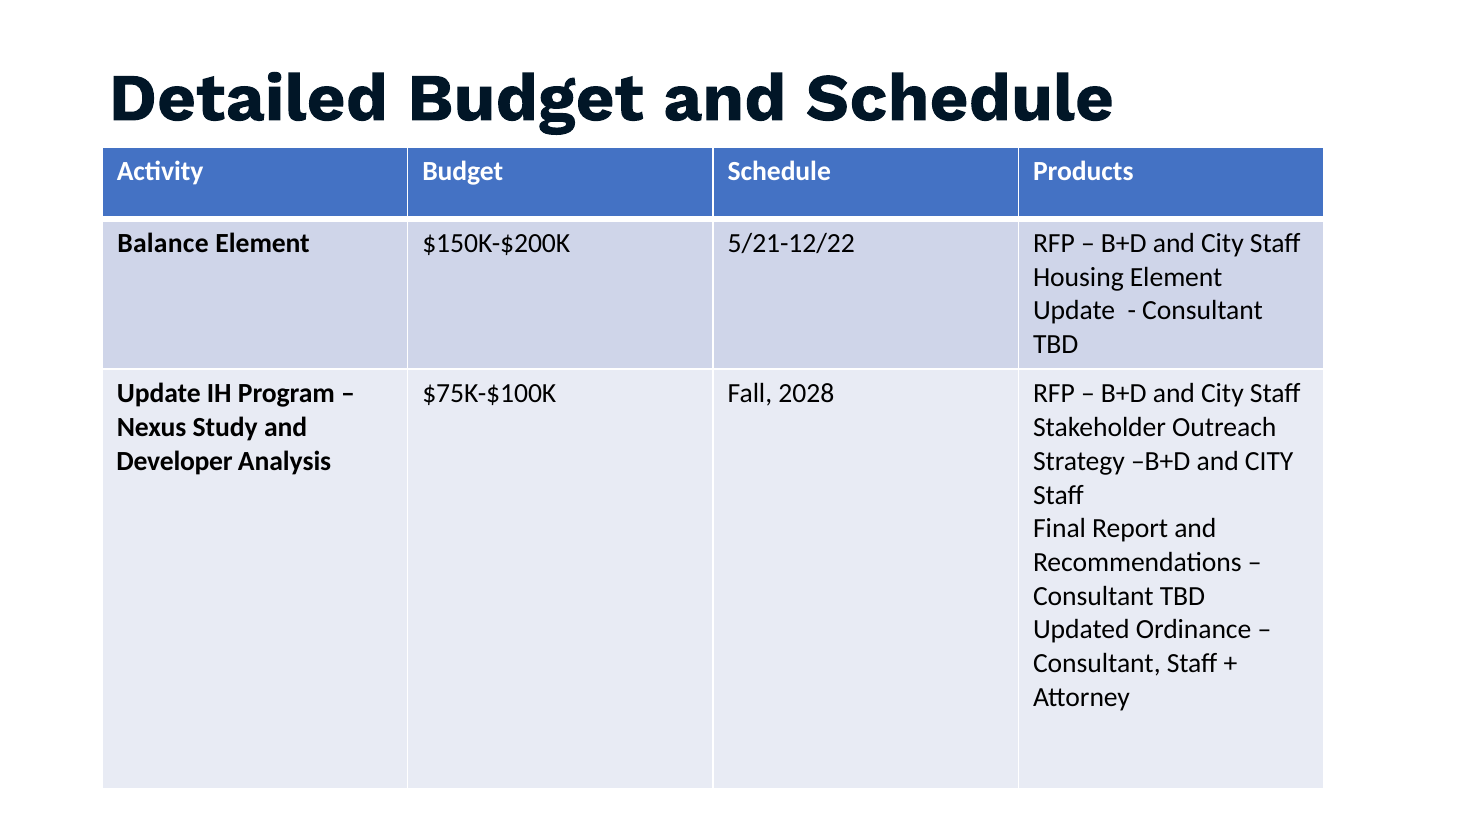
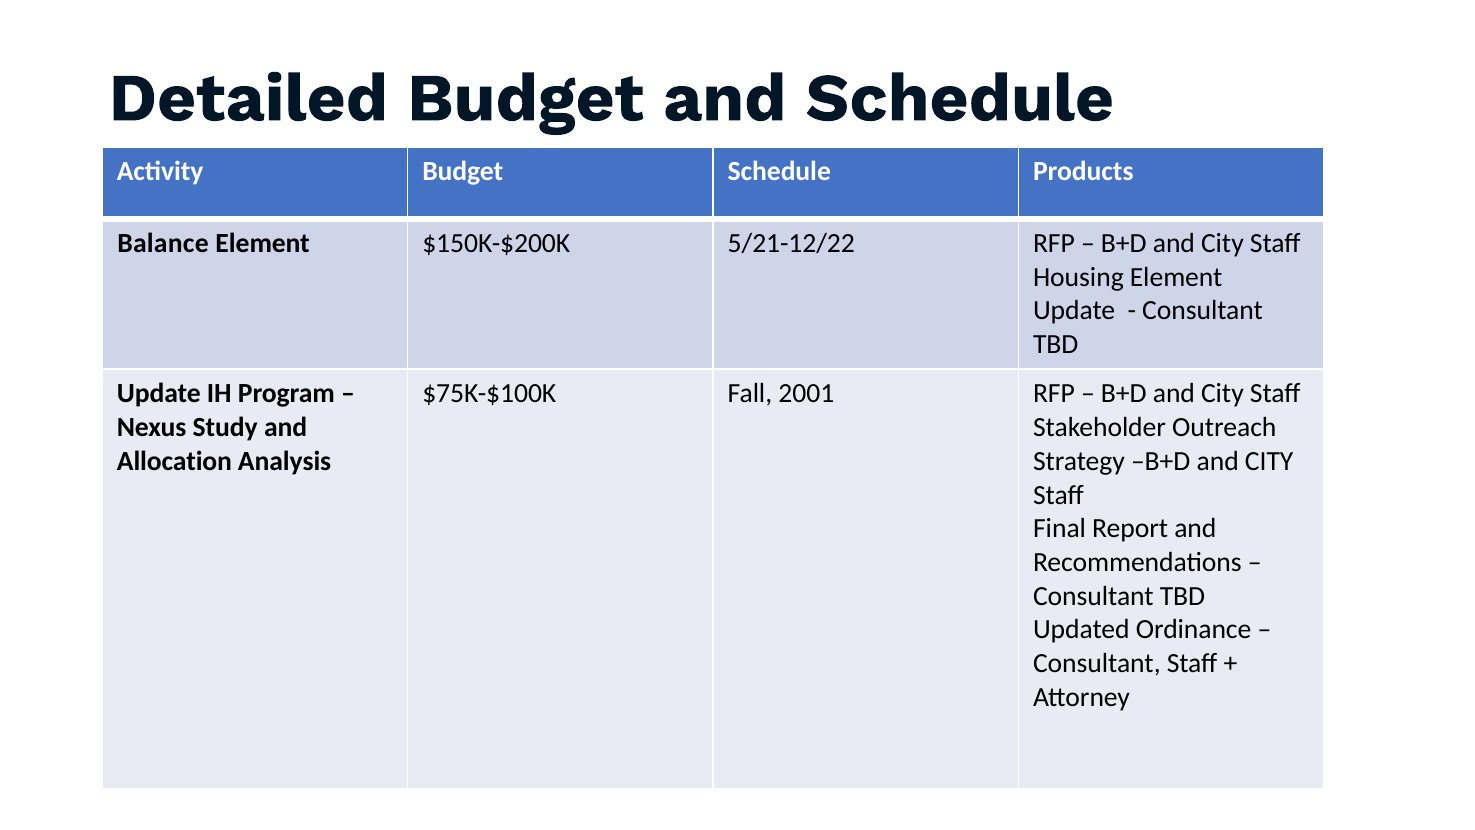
2028: 2028 -> 2001
Developer: Developer -> Allocation
